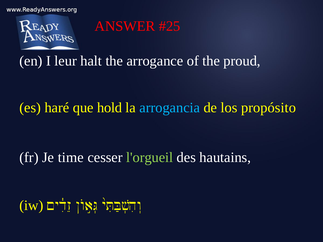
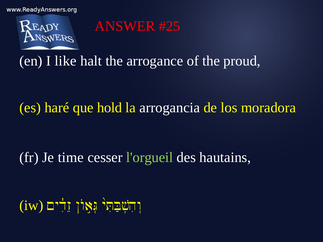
leur: leur -> like
arrogancia colour: light blue -> white
propósito: propósito -> moradora
